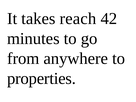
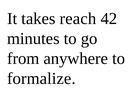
properties: properties -> formalize
